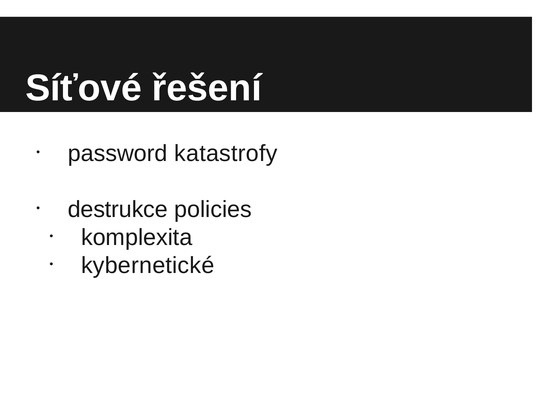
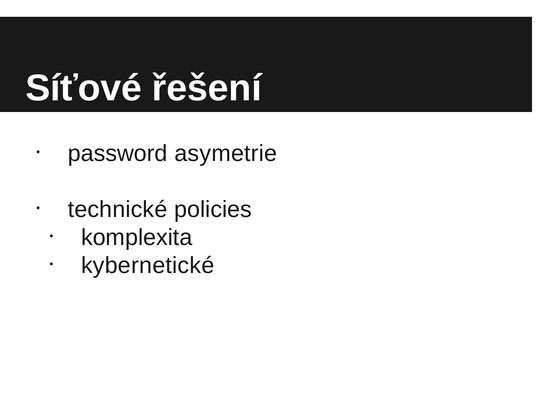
katastrofy: katastrofy -> asymetrie
destrukce: destrukce -> technické
